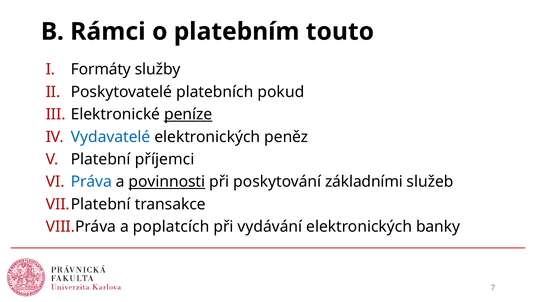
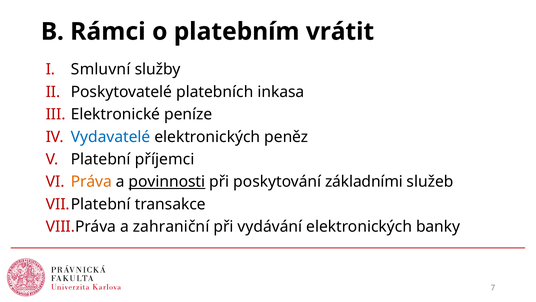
touto: touto -> vrátit
Formáty: Formáty -> Smluvní
pokud: pokud -> inkasa
peníze underline: present -> none
Práva colour: blue -> orange
poplatcích: poplatcích -> zahraniční
